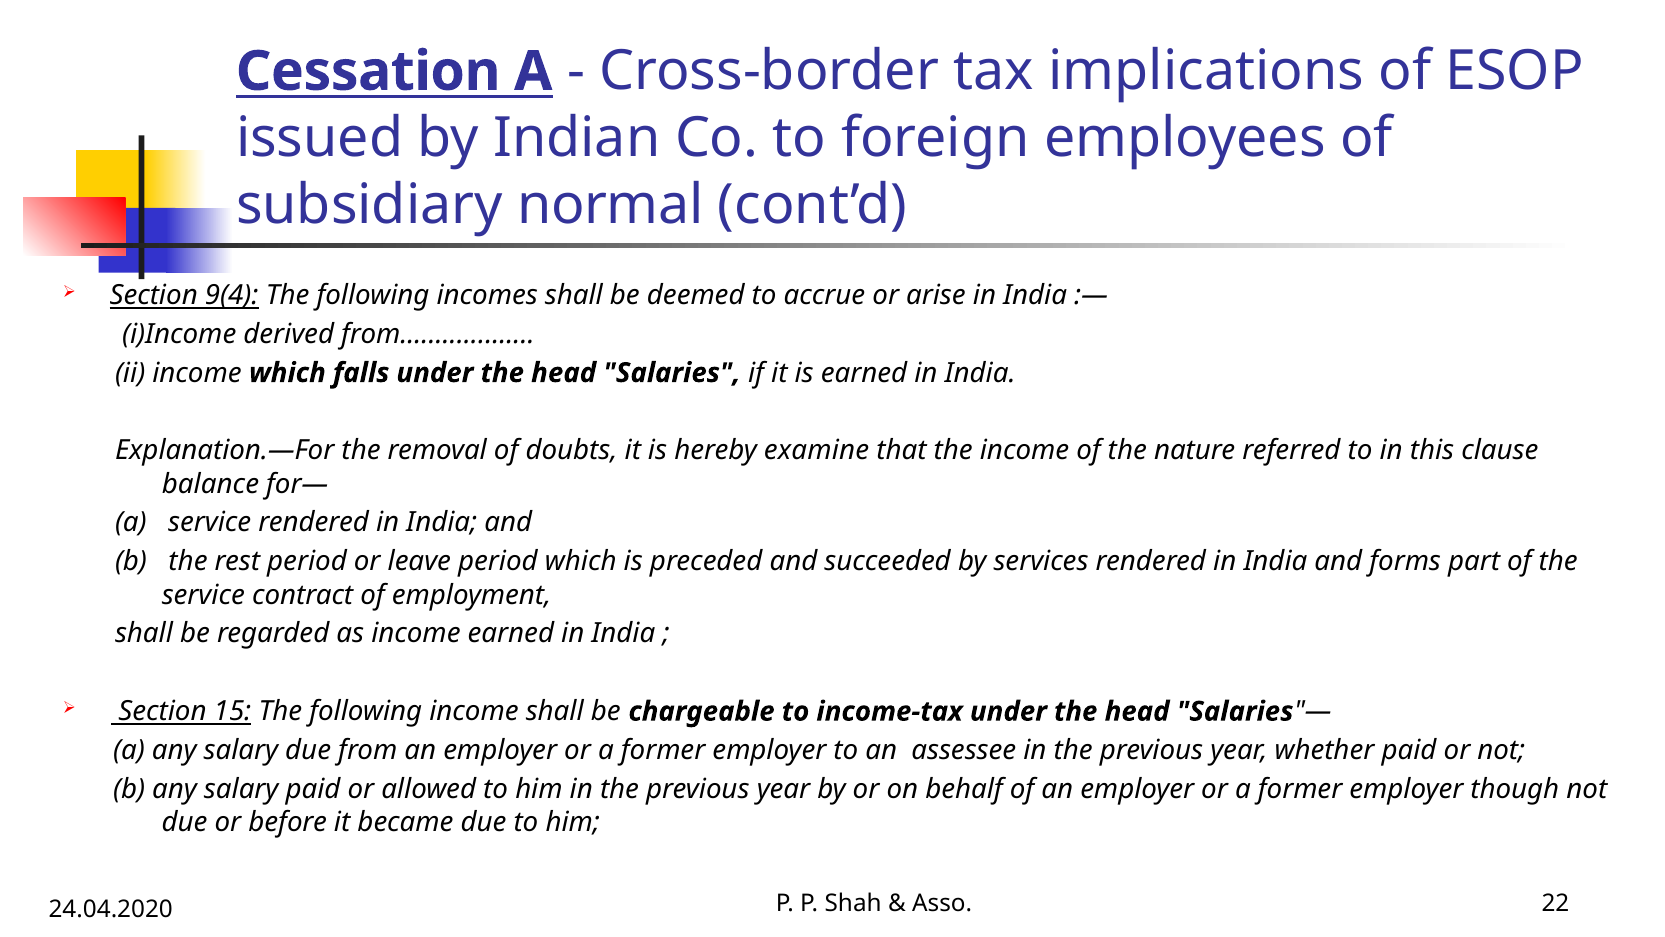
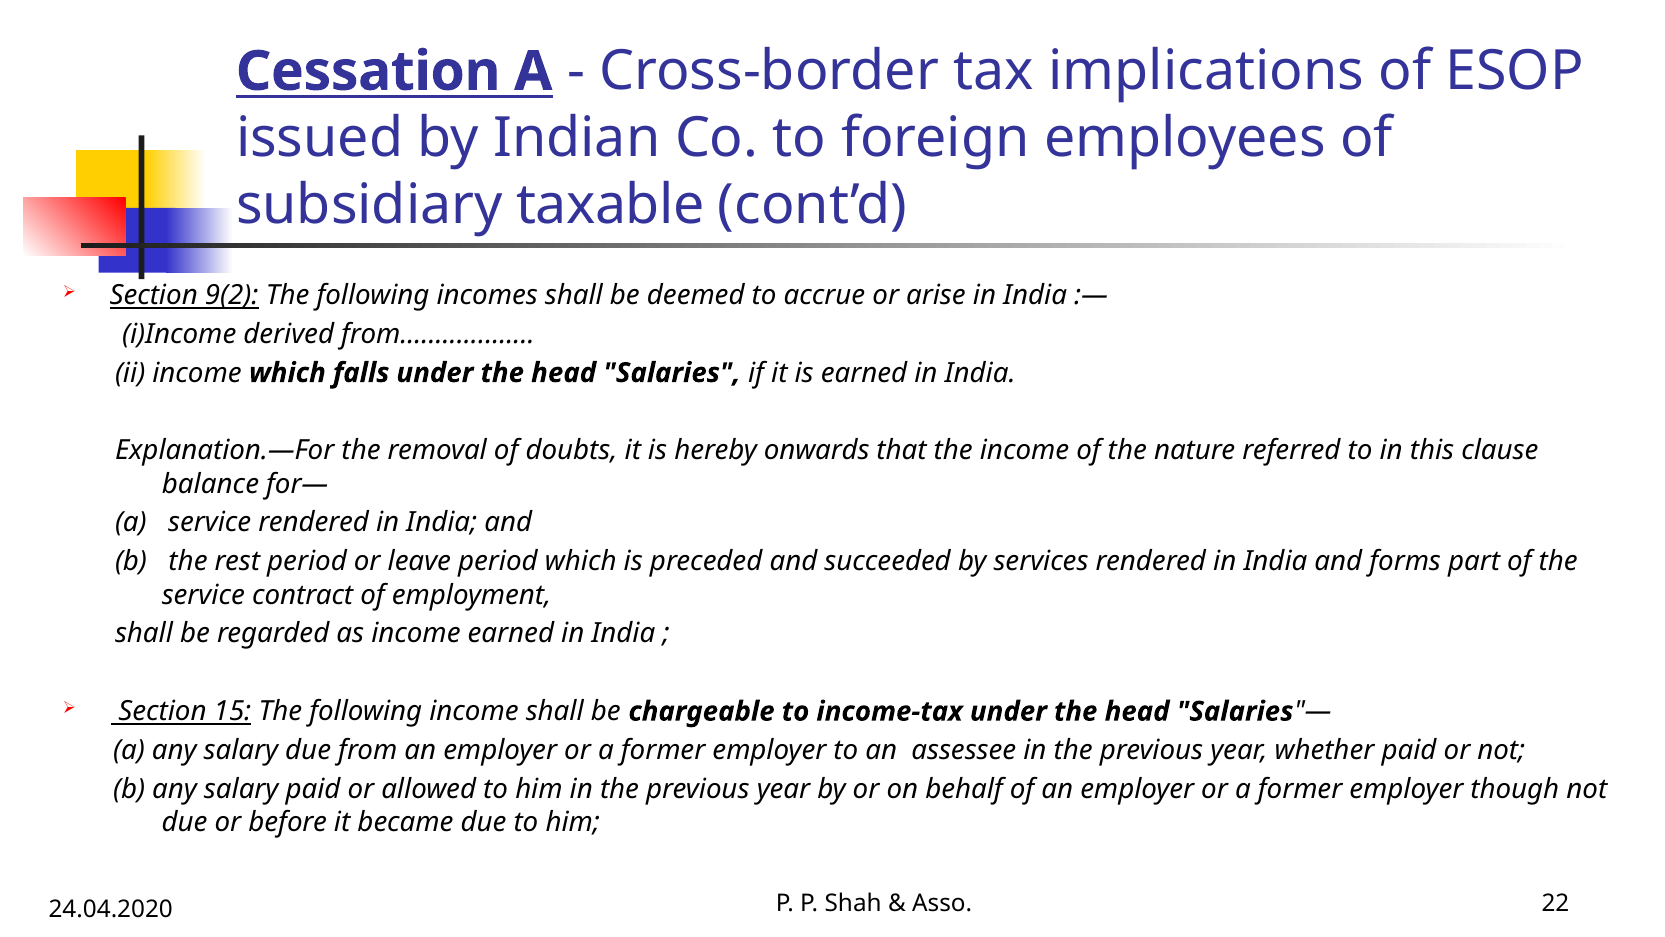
normal: normal -> taxable
9(4: 9(4 -> 9(2
examine: examine -> onwards
